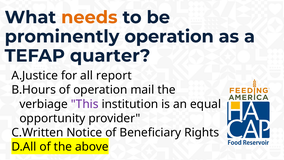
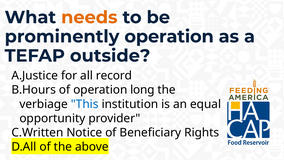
quarter: quarter -> outside
report: report -> record
mail: mail -> long
This colour: purple -> blue
